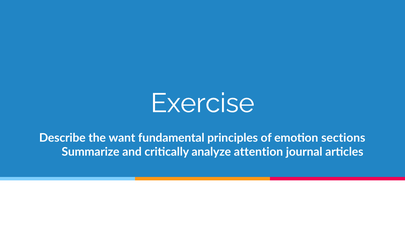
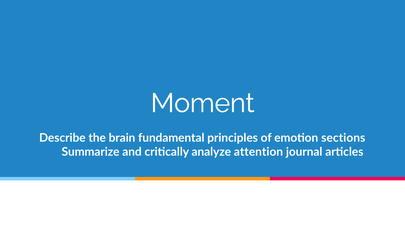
Exercise: Exercise -> Moment
want: want -> brain
